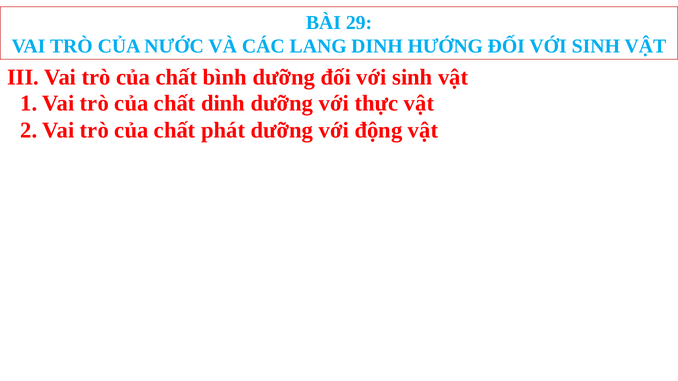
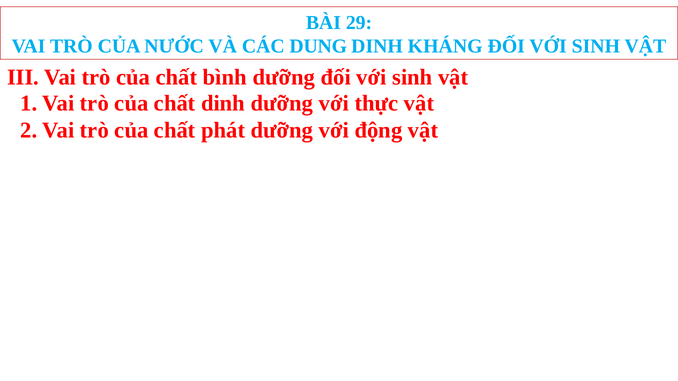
LANG: LANG -> DUNG
HƯỚNG: HƯỚNG -> KHÁNG
